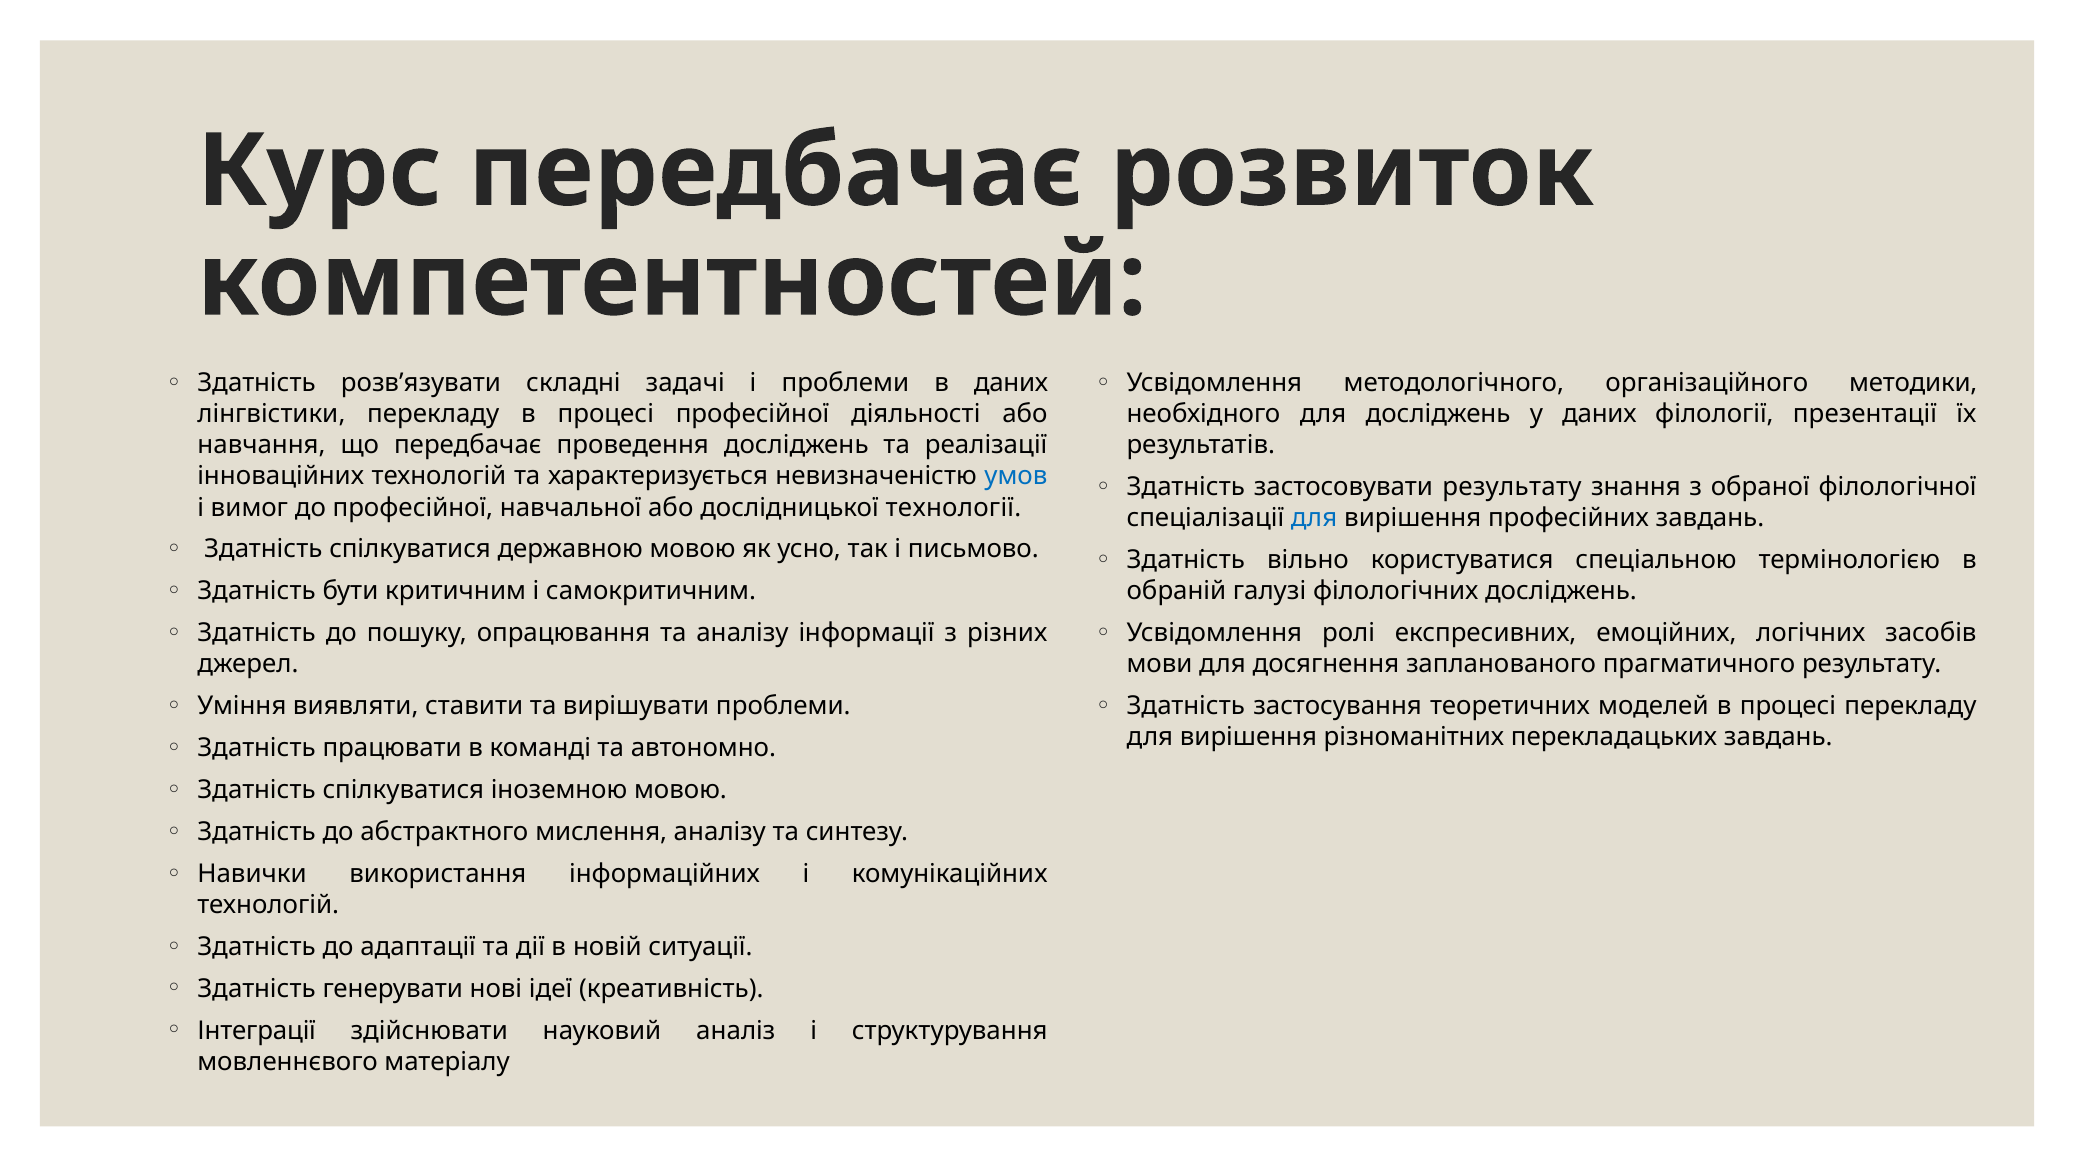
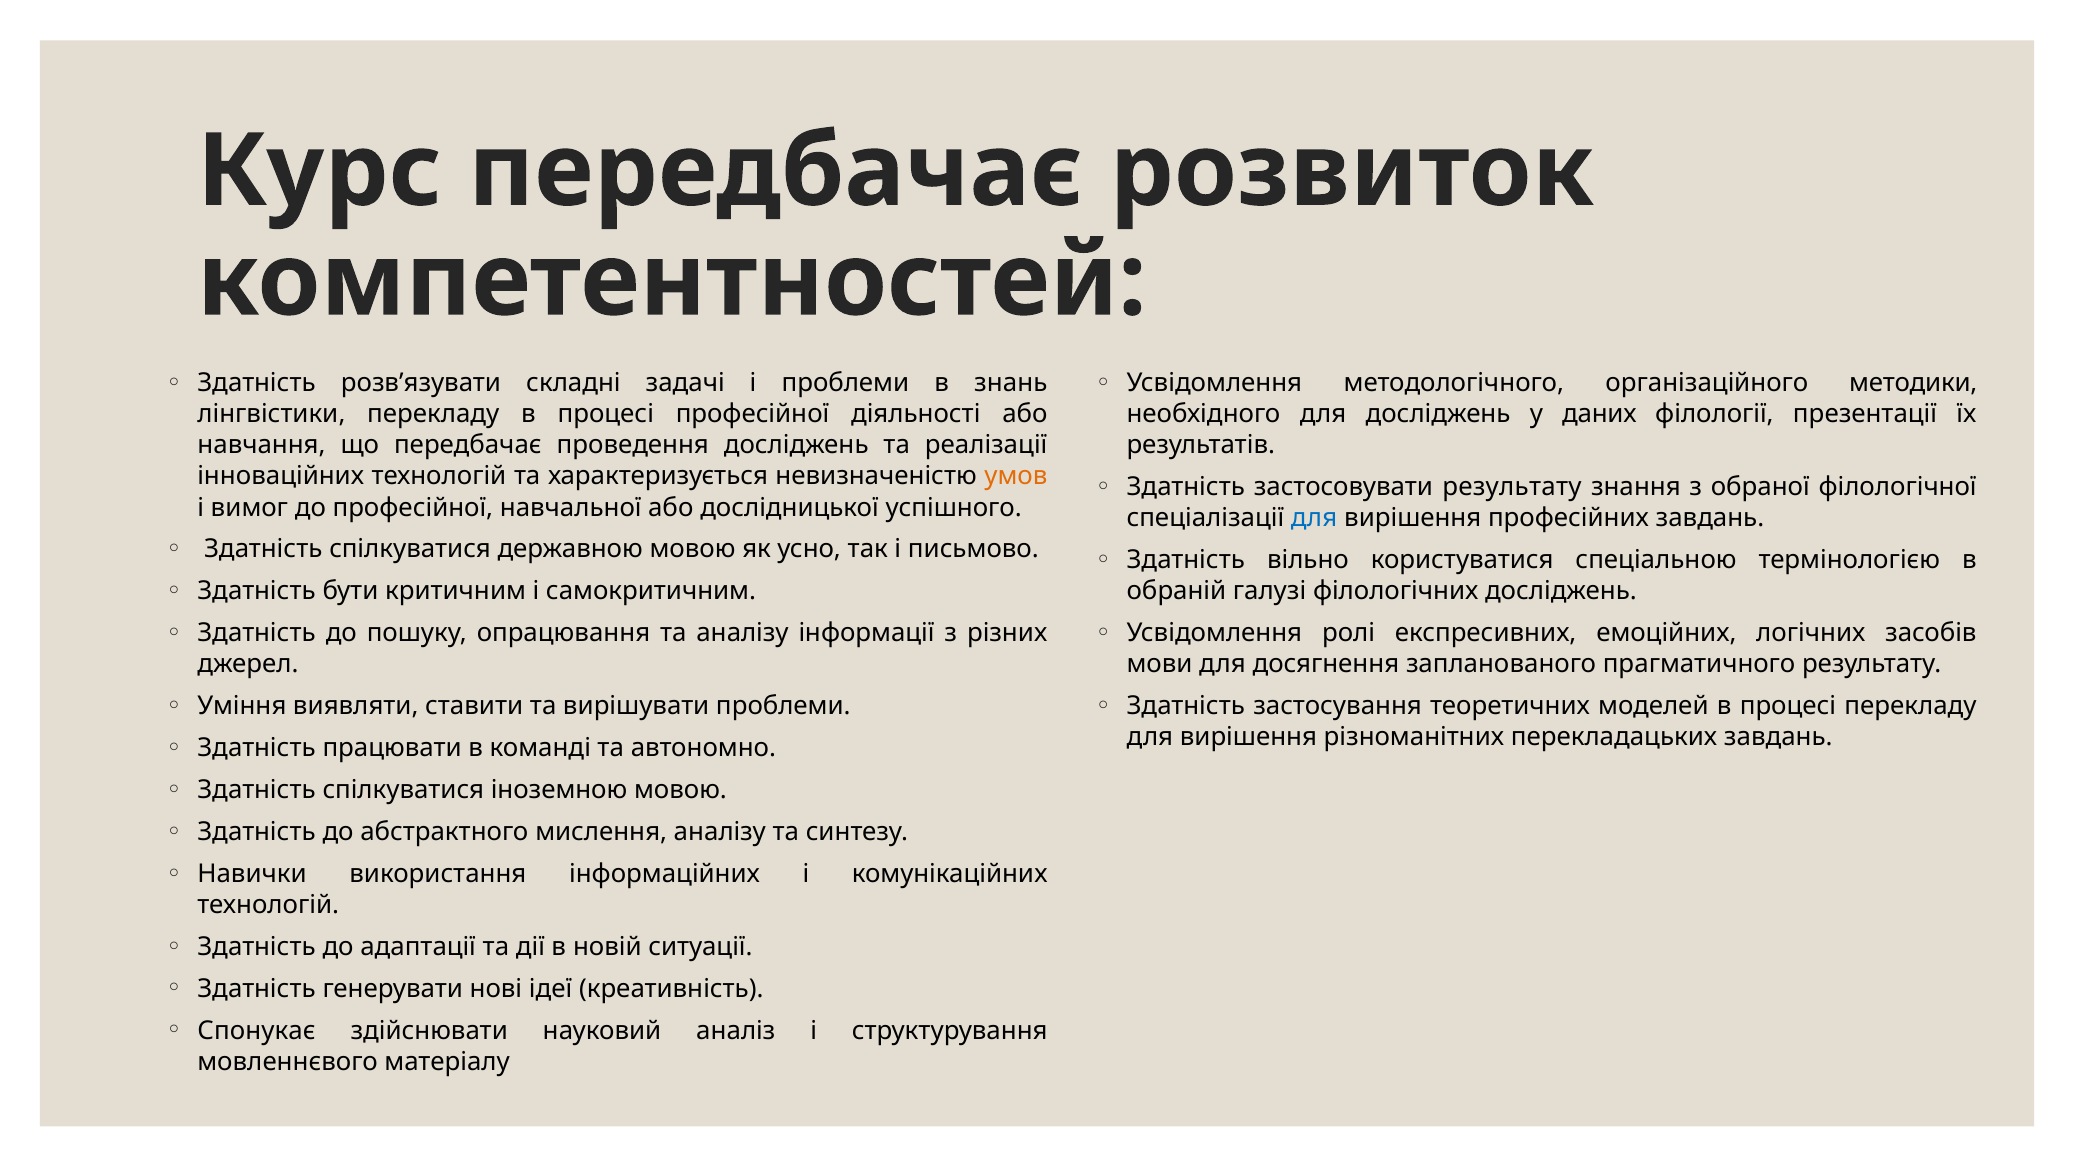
в даних: даних -> знань
умов colour: blue -> orange
технології: технології -> успішного
Інтеграції: Інтеграції -> Спонукає
